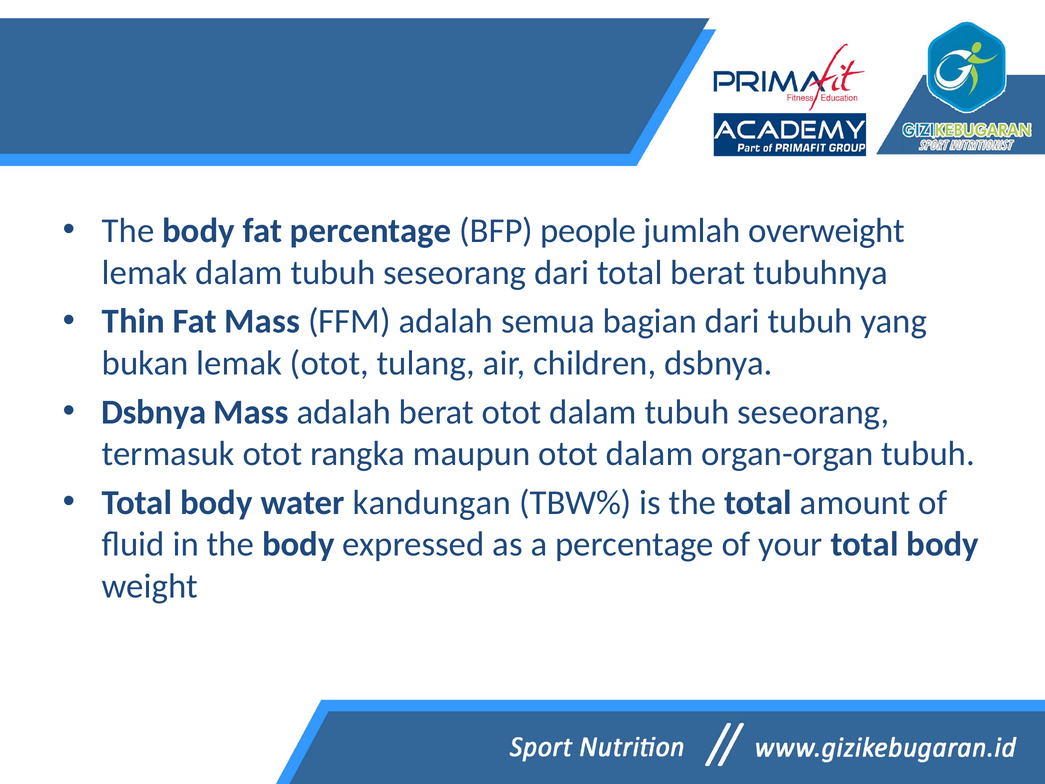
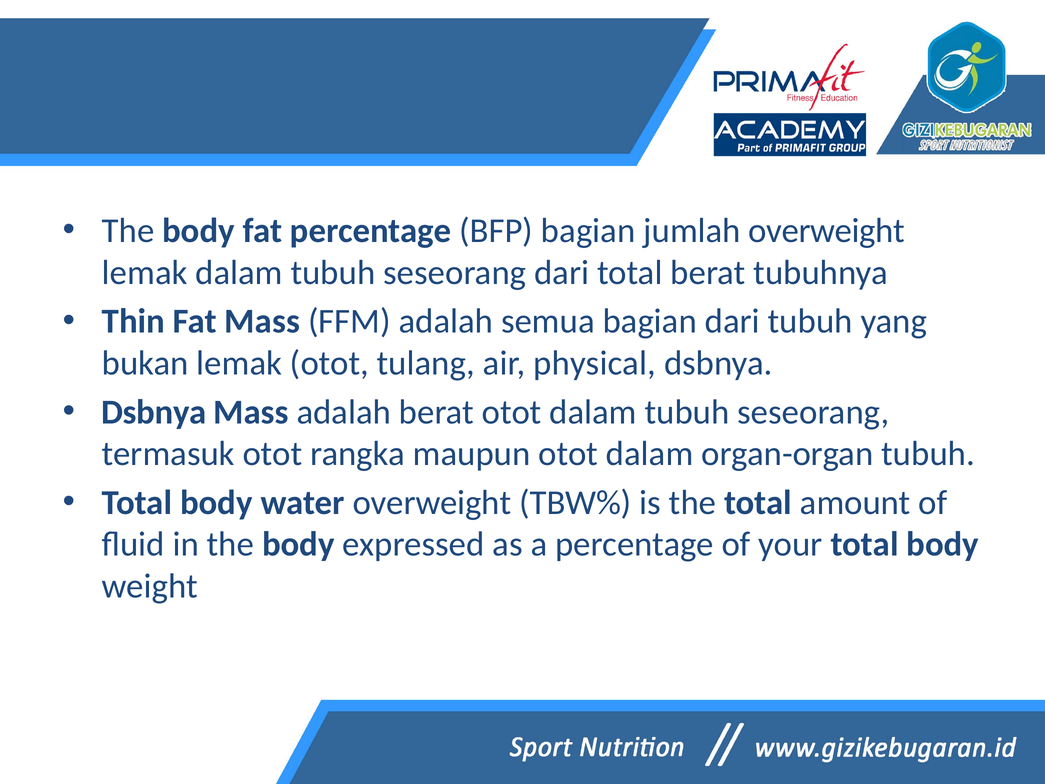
BFP people: people -> bagian
children: children -> physical
water kandungan: kandungan -> overweight
